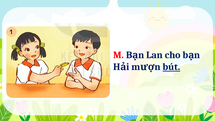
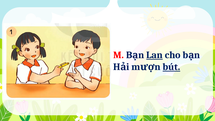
Lan underline: none -> present
